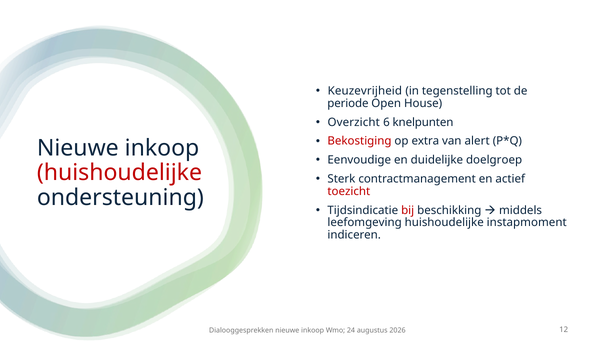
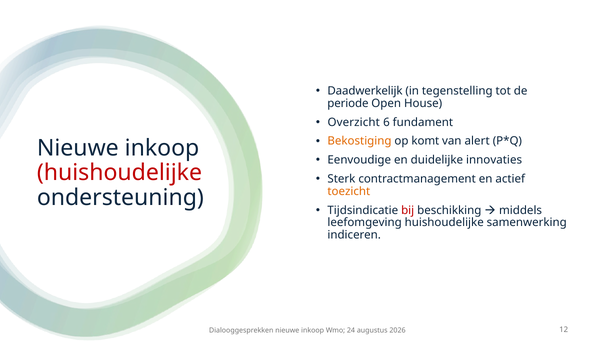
Keuzevrijheid: Keuzevrijheid -> Daadwerkelijk
knelpunten: knelpunten -> fundament
Bekostiging colour: red -> orange
extra: extra -> komt
doelgroep: doelgroep -> innovaties
toezicht colour: red -> orange
instapmoment: instapmoment -> samenwerking
